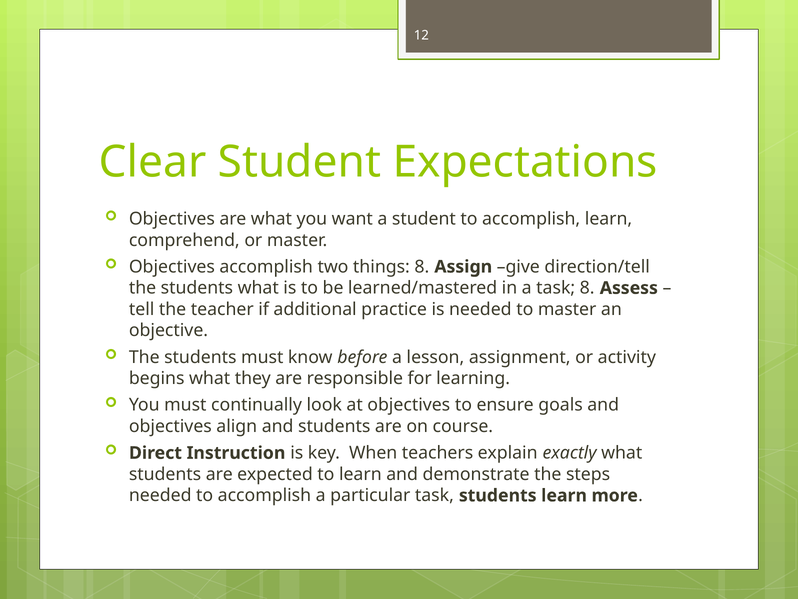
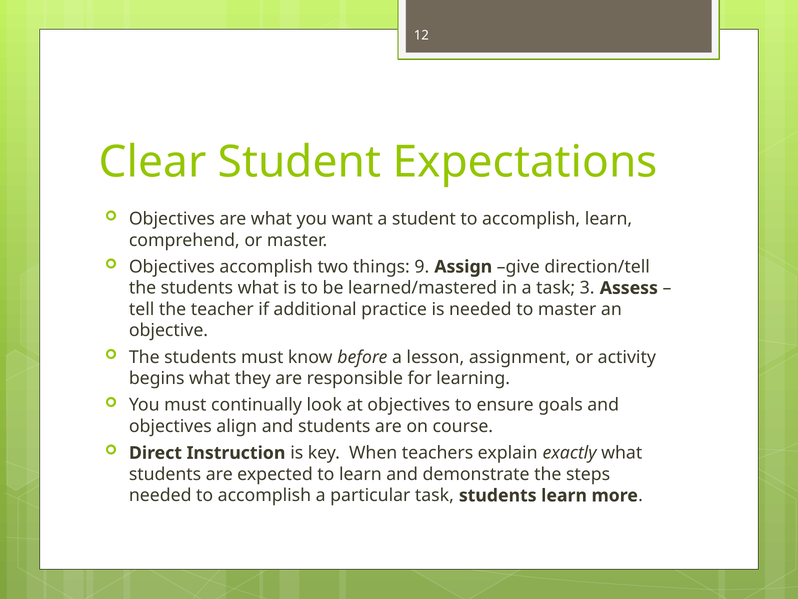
things 8: 8 -> 9
task 8: 8 -> 3
